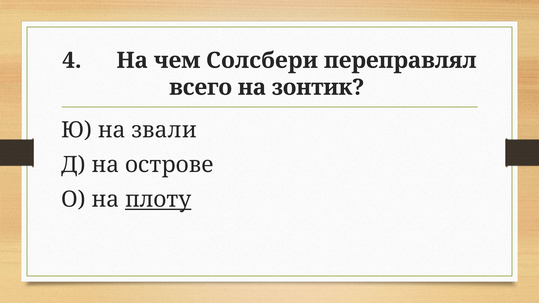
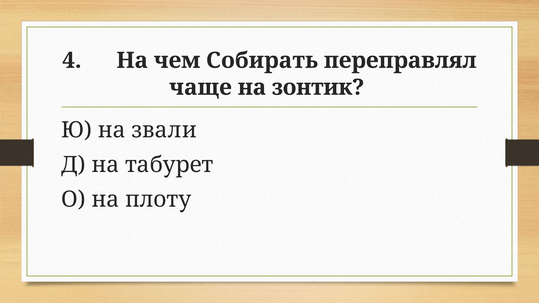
Солсбери: Солсбери -> Собирать
всего: всего -> чаще
острове: острове -> табурет
плоту underline: present -> none
